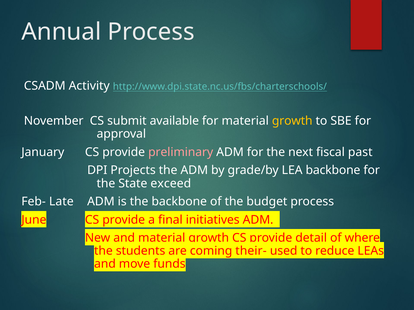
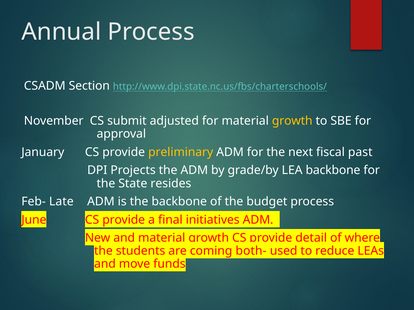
Activity: Activity -> Section
available: available -> adjusted
preliminary colour: pink -> yellow
exceed: exceed -> resides
their-: their- -> both-
